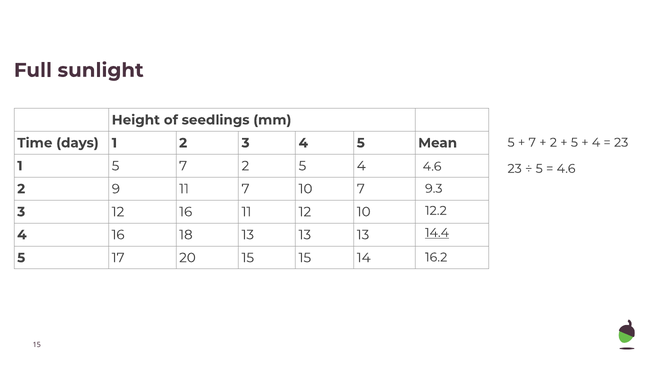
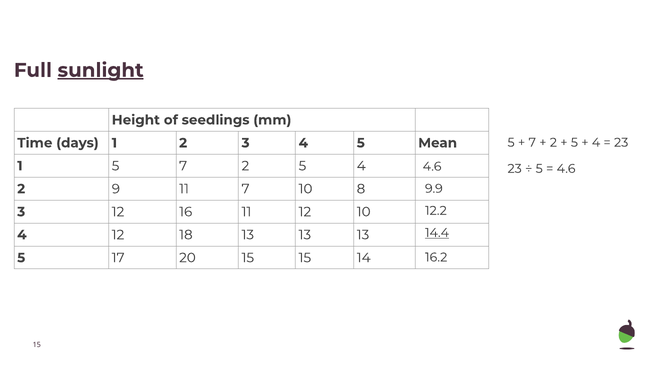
sunlight underline: none -> present
9.3: 9.3 -> 9.9
10 7: 7 -> 8
4 16: 16 -> 12
